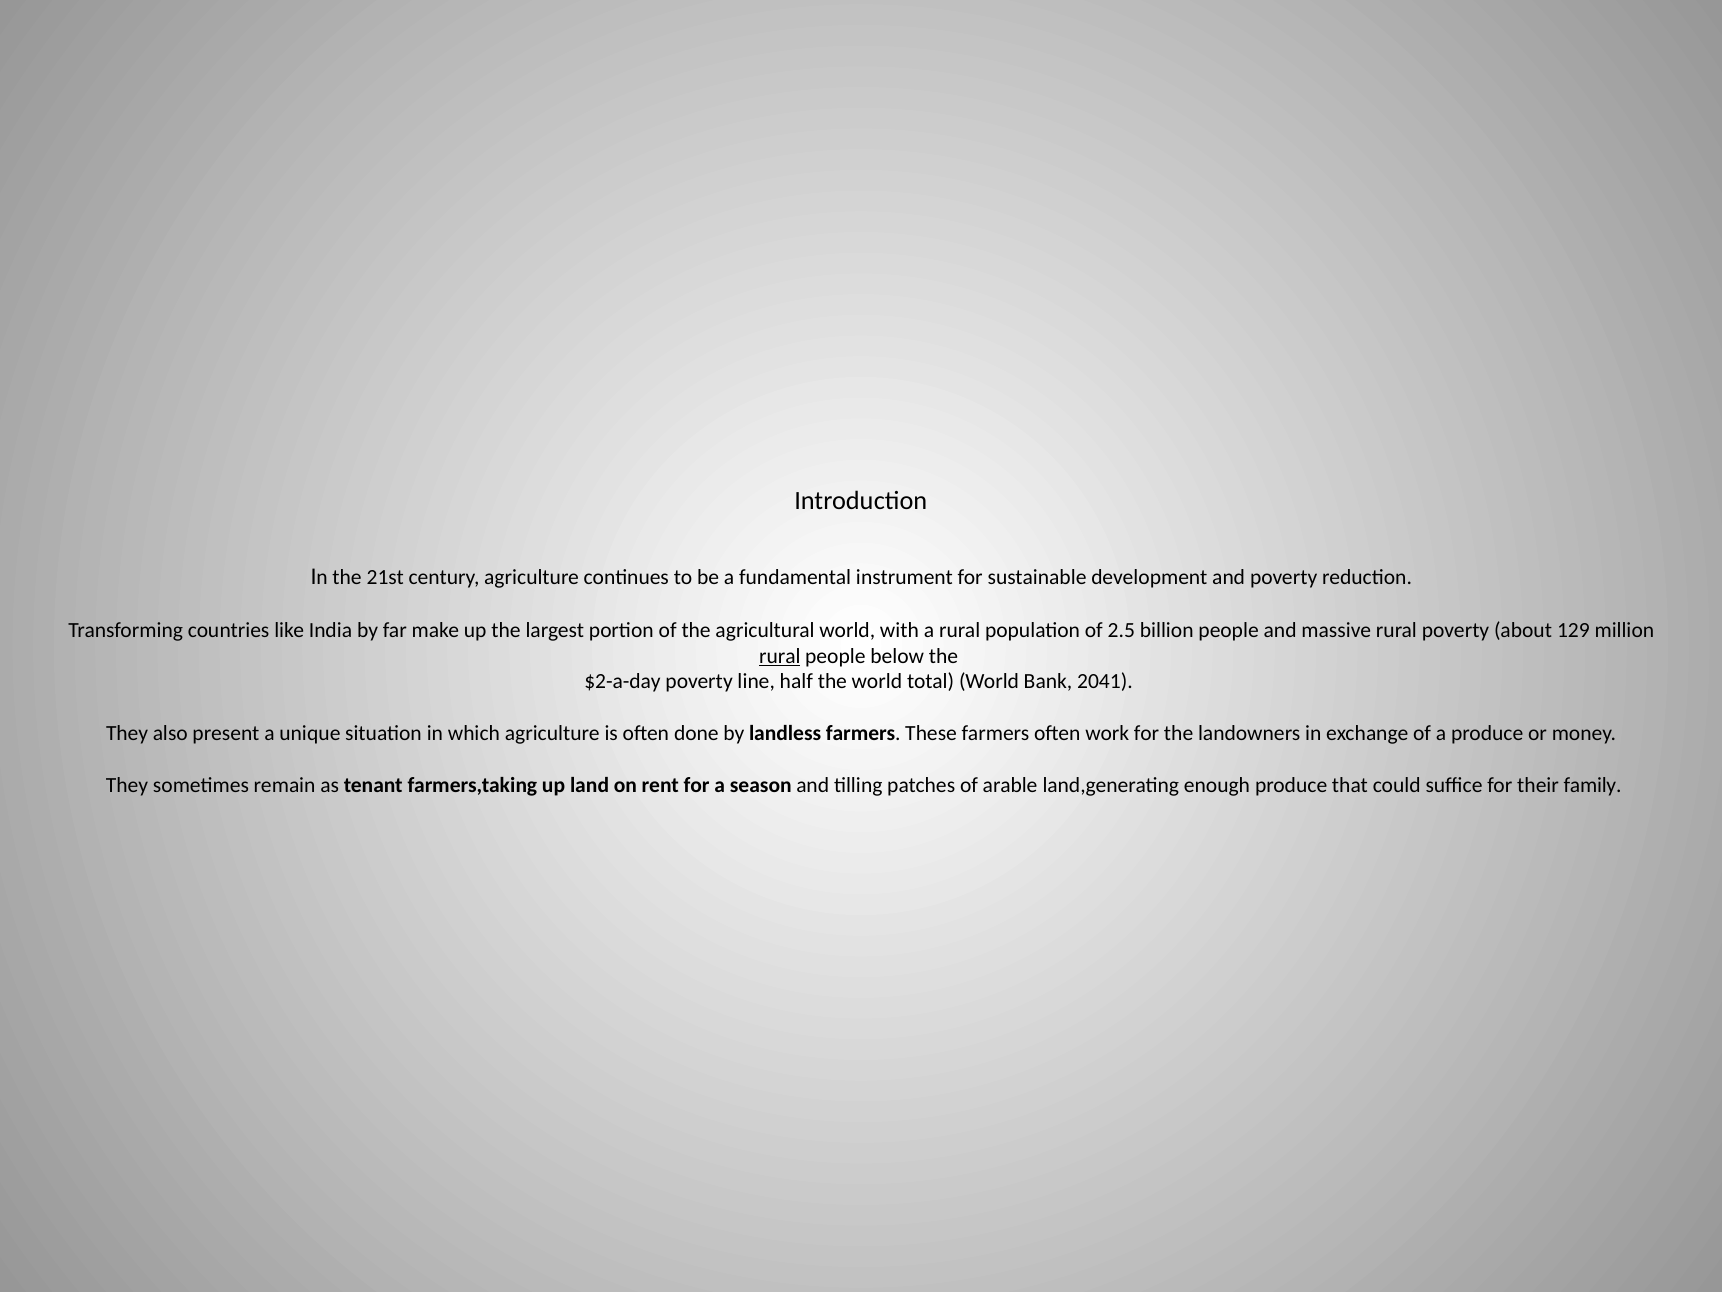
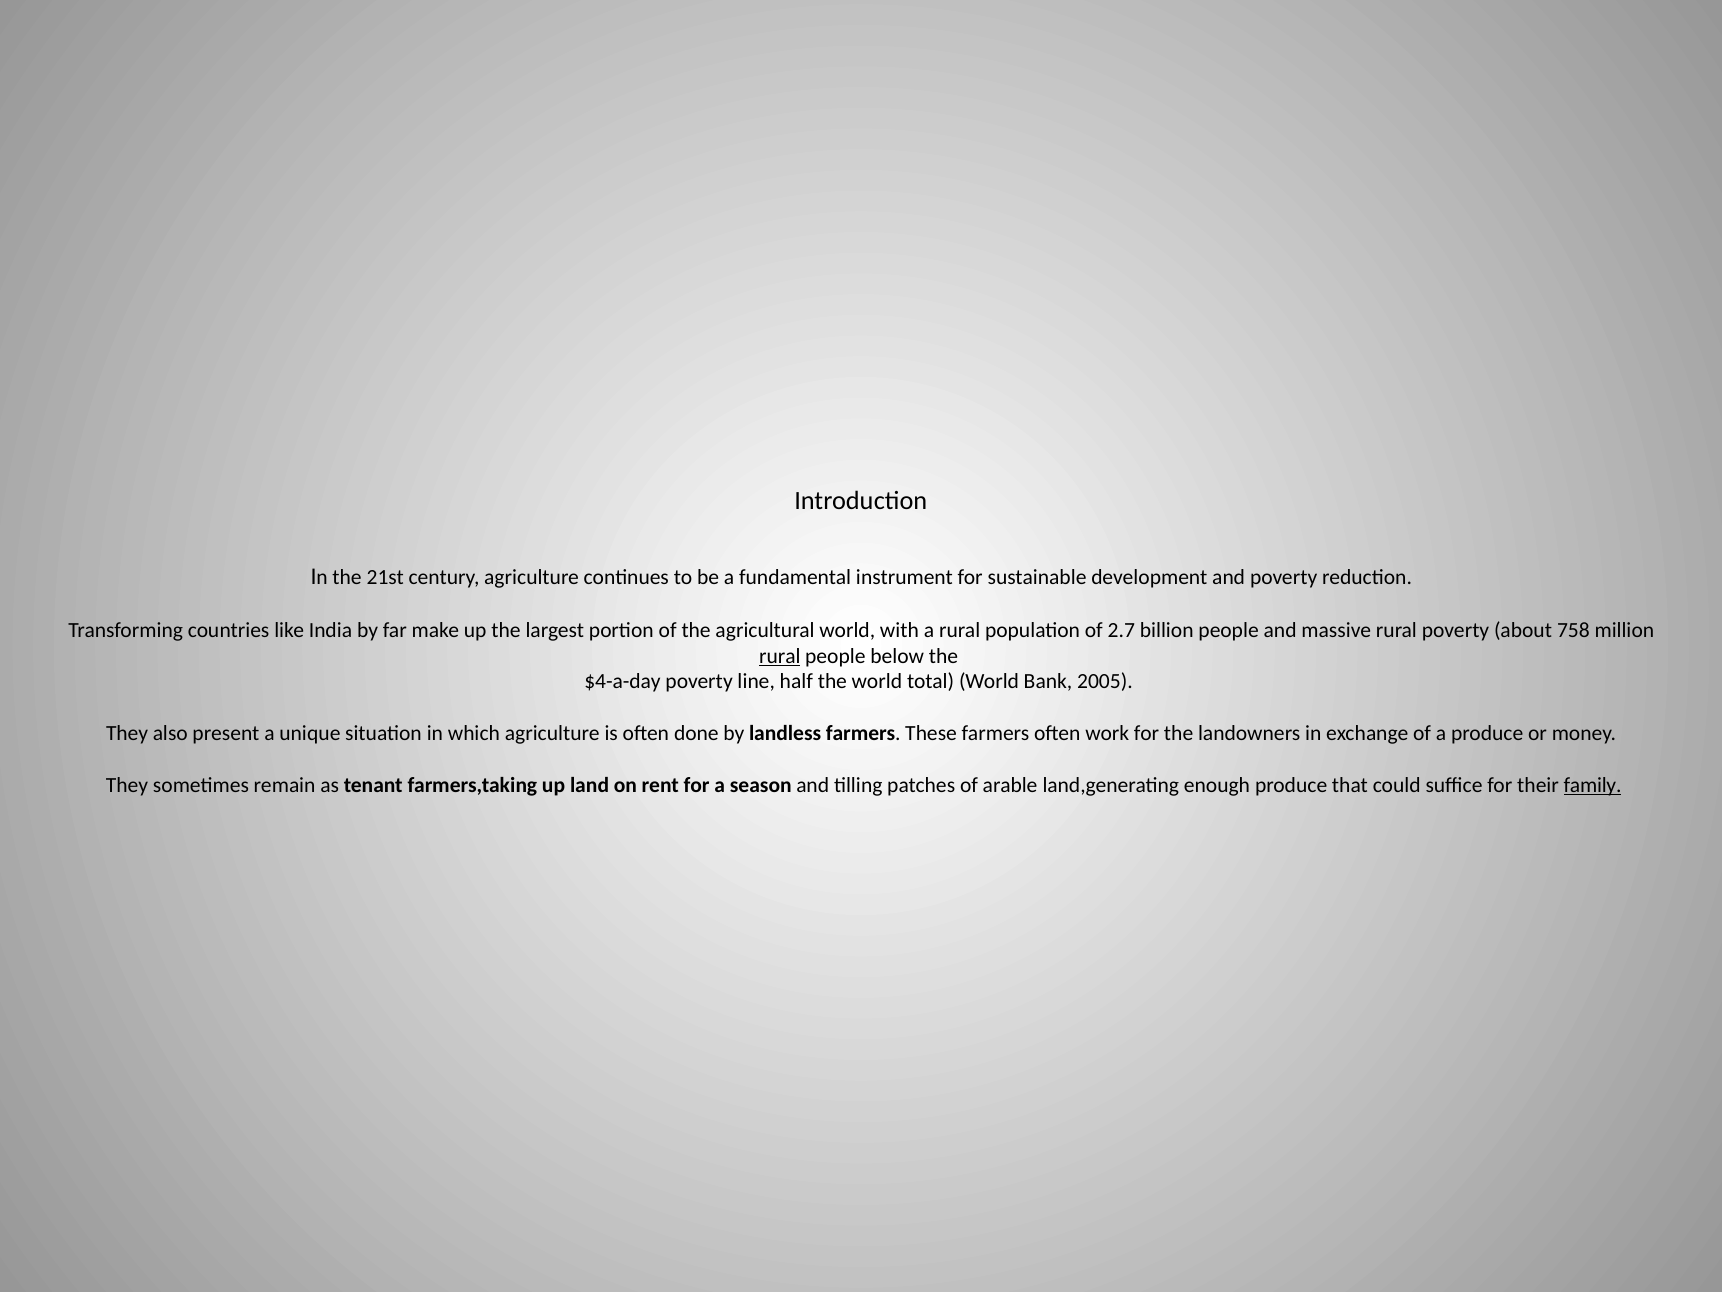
2.5: 2.5 -> 2.7
129: 129 -> 758
$2-a-day: $2-a-day -> $4-a-day
2041: 2041 -> 2005
family underline: none -> present
